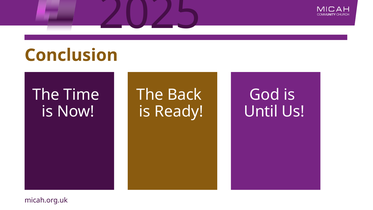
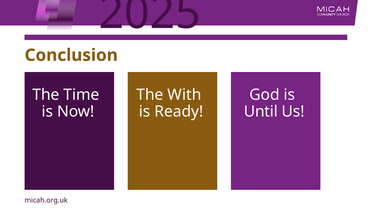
Back: Back -> With
